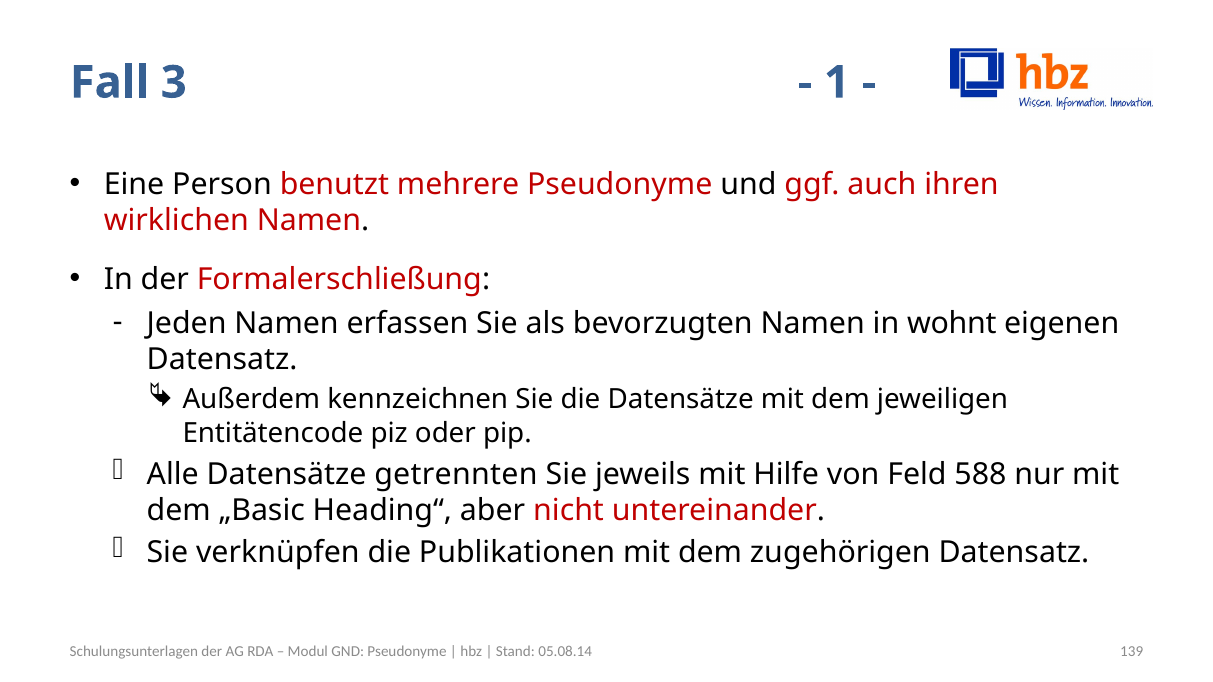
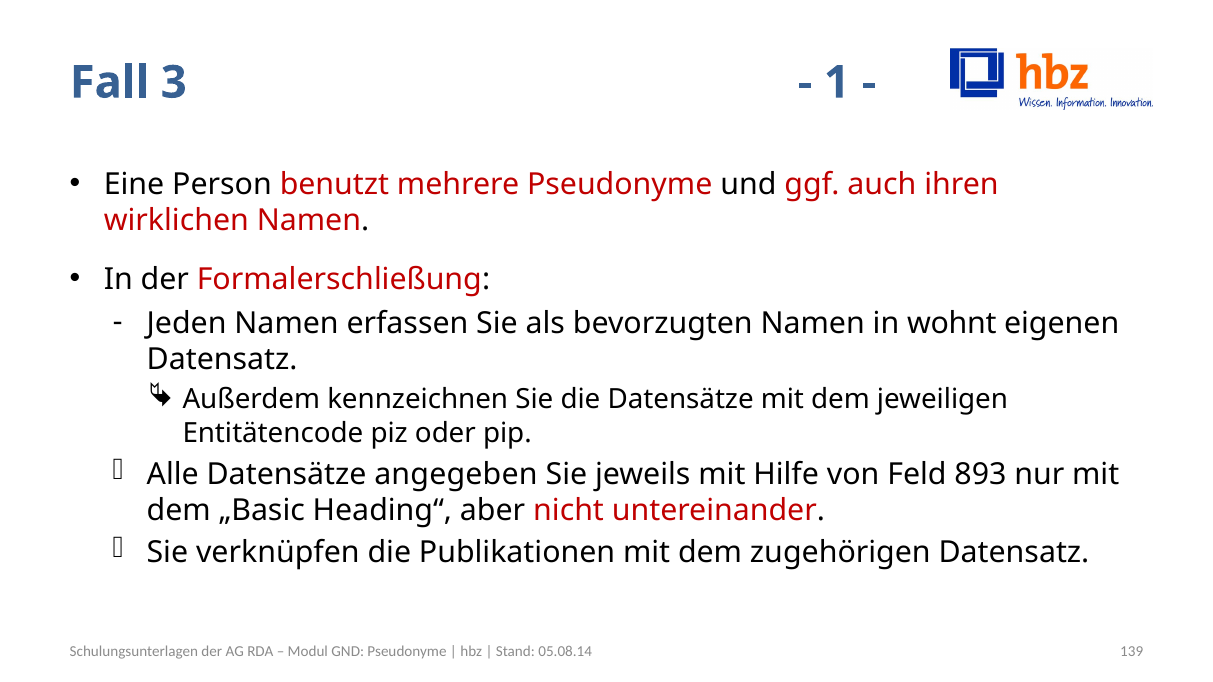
getrennten: getrennten -> angegeben
588: 588 -> 893
